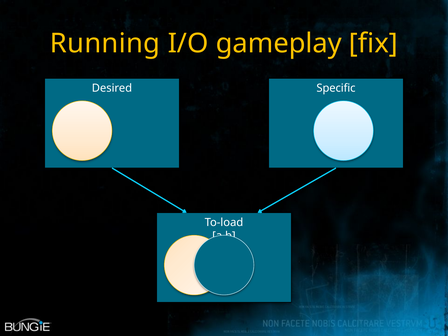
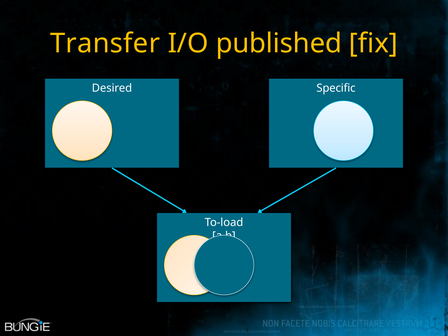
Running: Running -> Transfer
gameplay: gameplay -> published
